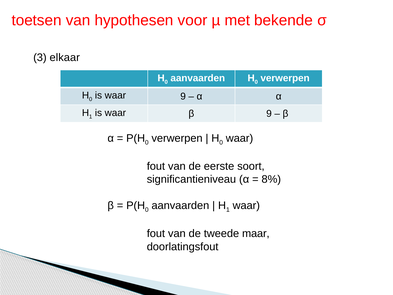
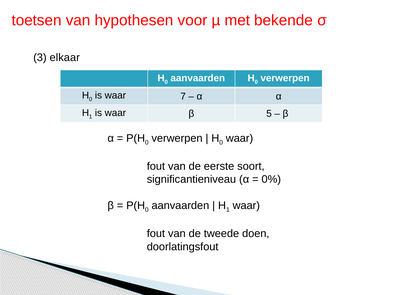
waar 9: 9 -> 7
β 9: 9 -> 5
8%: 8% -> 0%
maar: maar -> doen
